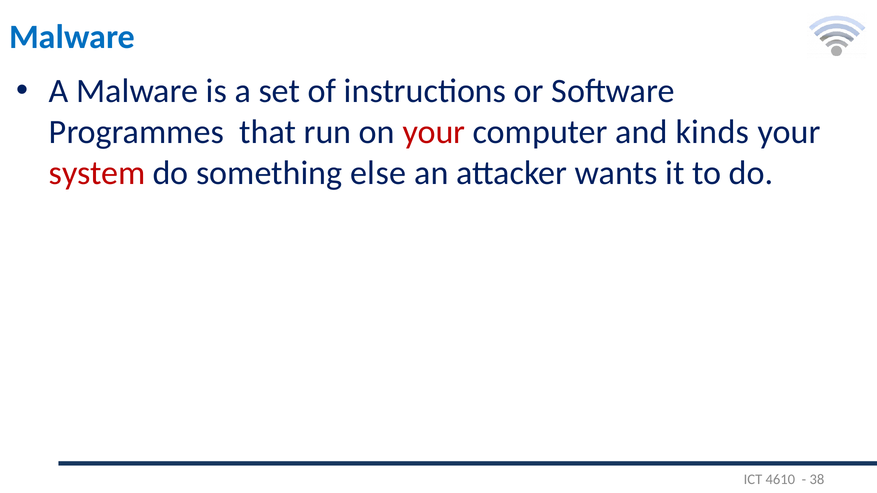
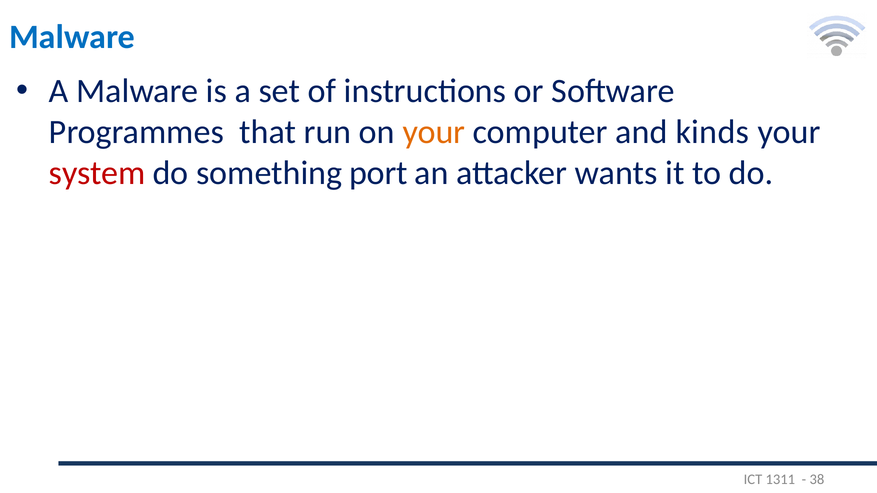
your at (434, 132) colour: red -> orange
else: else -> port
4610: 4610 -> 1311
